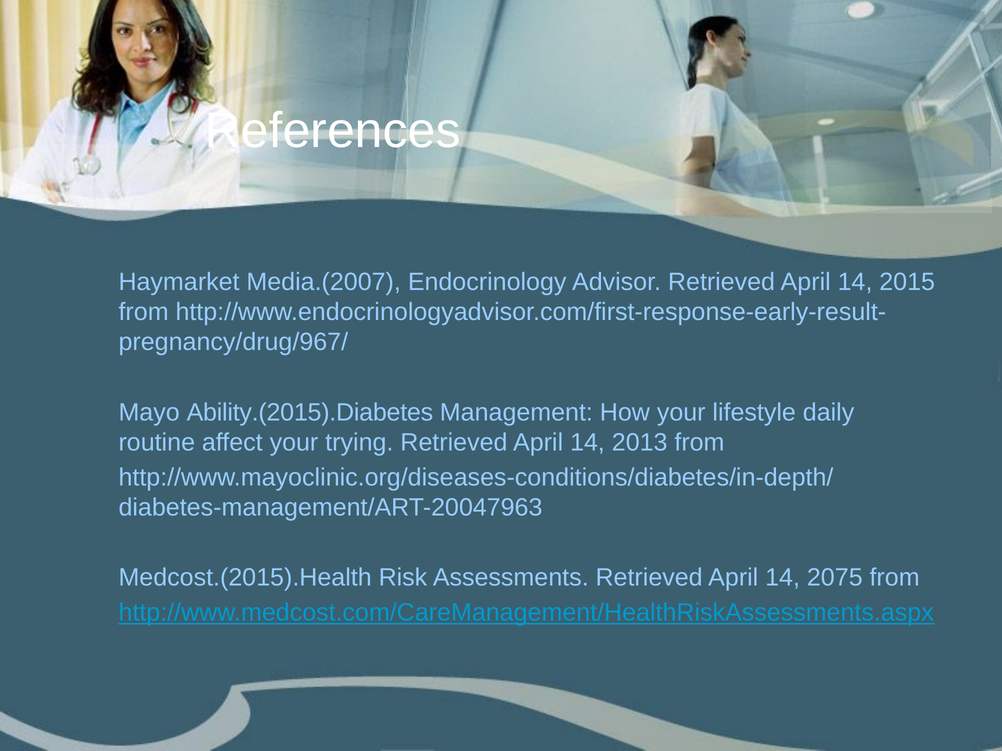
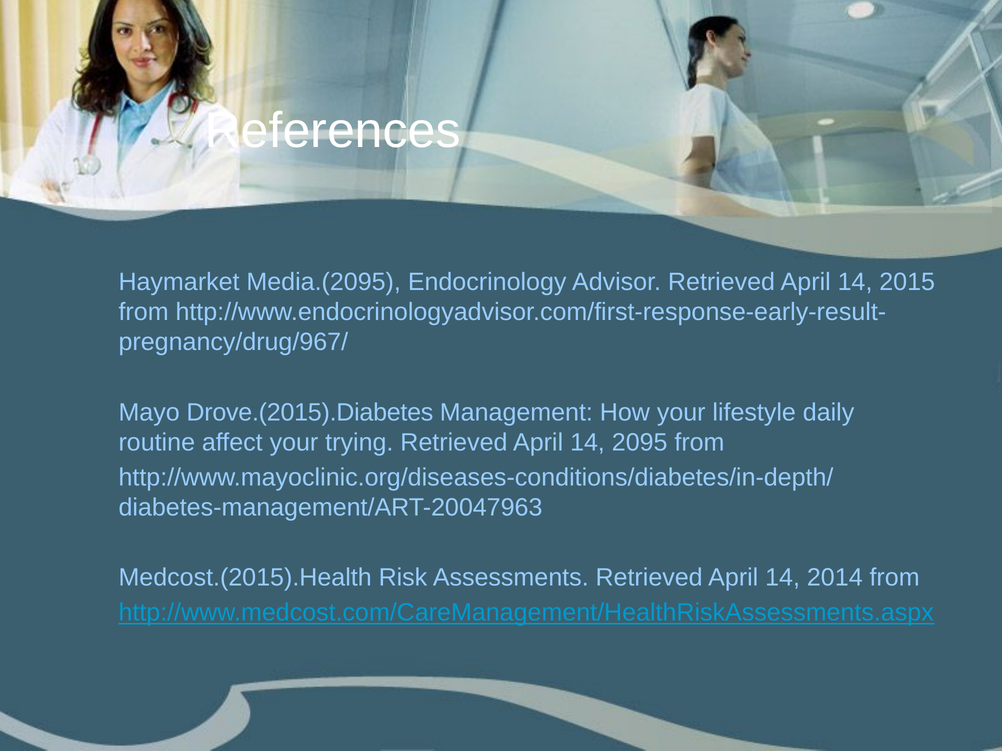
Media.(2007: Media.(2007 -> Media.(2095
Ability.(2015).Diabetes: Ability.(2015).Diabetes -> Drove.(2015).Diabetes
2013: 2013 -> 2095
2075: 2075 -> 2014
